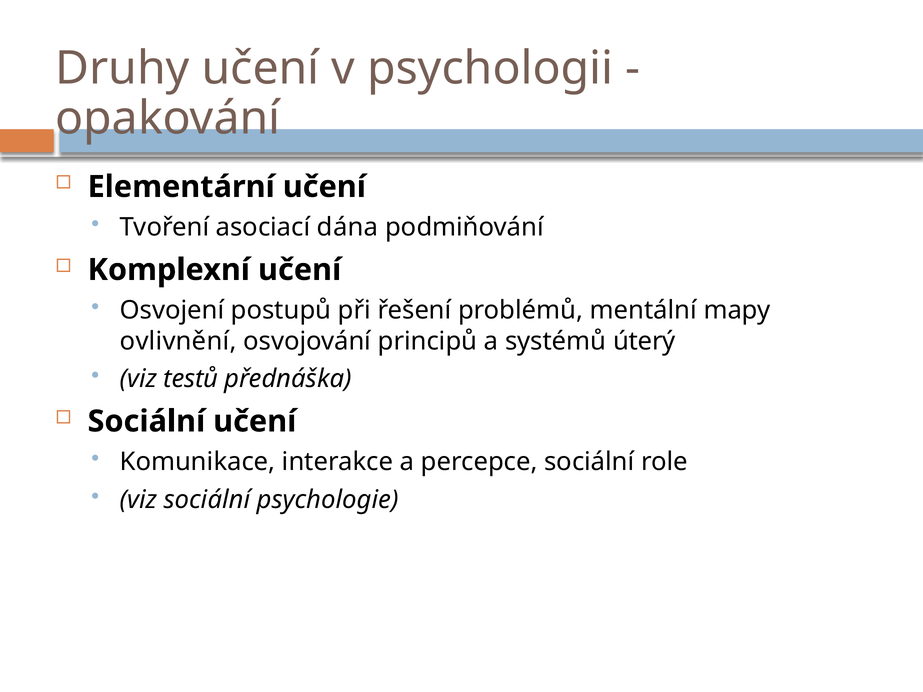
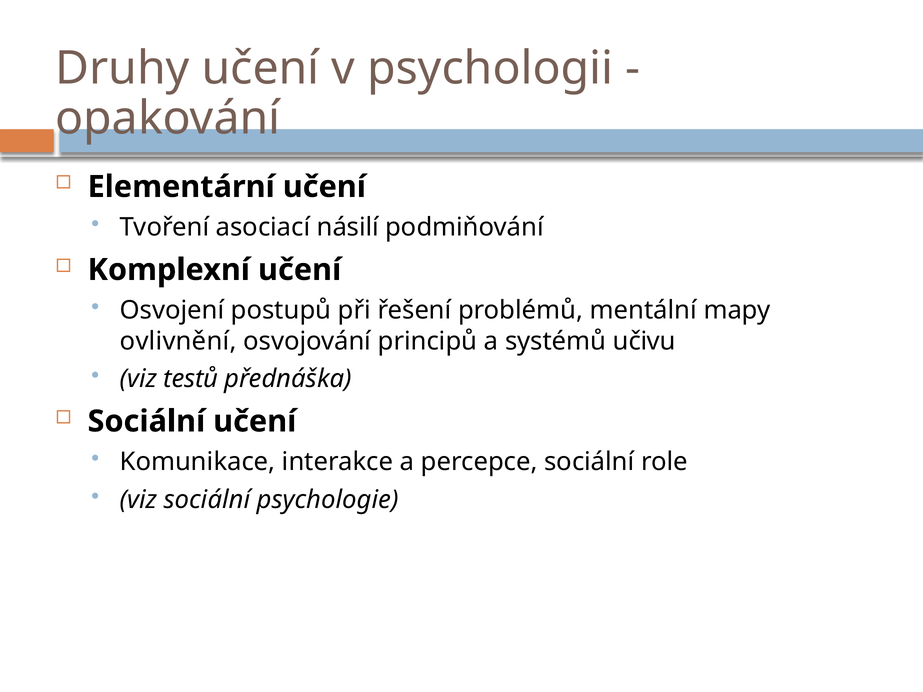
dána: dána -> násilí
úterý: úterý -> učivu
